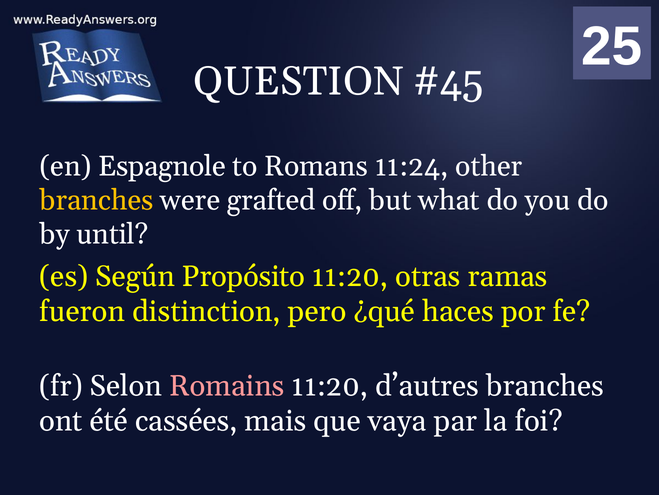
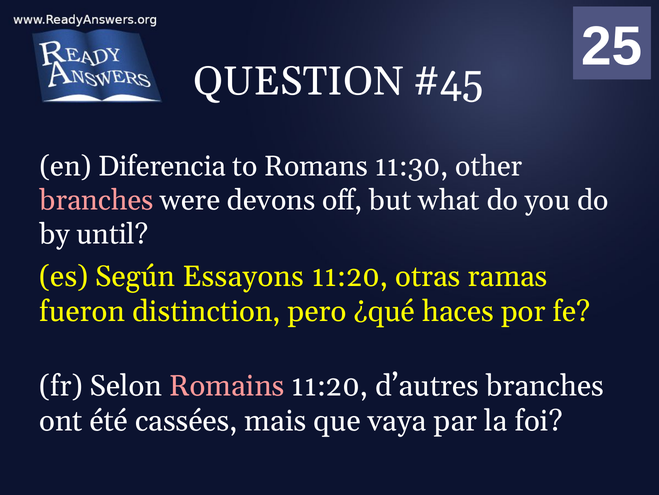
Espagnole: Espagnole -> Diferencia
11:24: 11:24 -> 11:30
branches at (97, 200) colour: yellow -> pink
grafted: grafted -> devons
Propósito: Propósito -> Essayons
